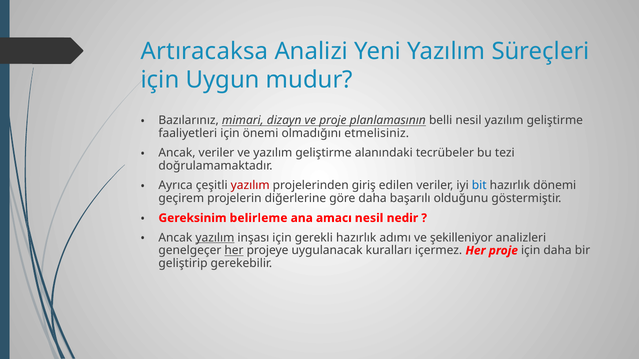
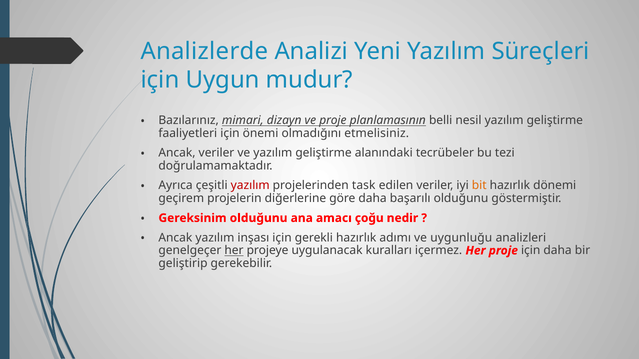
Artıracaksa: Artıracaksa -> Analizlerde
giriş: giriş -> task
bit colour: blue -> orange
Gereksinim belirleme: belirleme -> olduğunu
amacı nesil: nesil -> çoğu
yazılım at (215, 238) underline: present -> none
şekilleniyor: şekilleniyor -> uygunluğu
